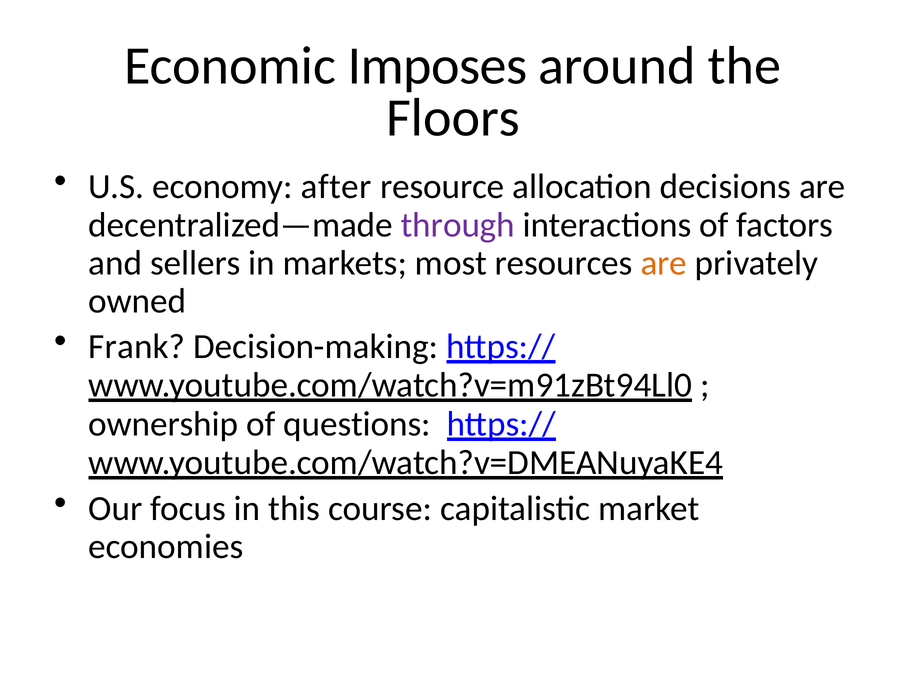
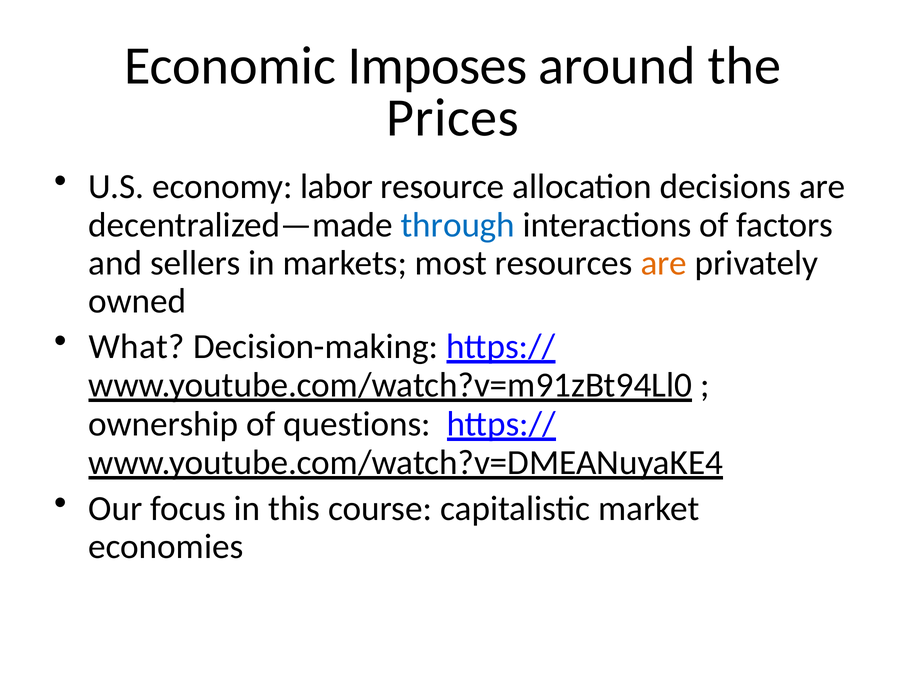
Floors: Floors -> Prices
after: after -> labor
through colour: purple -> blue
Frank: Frank -> What
